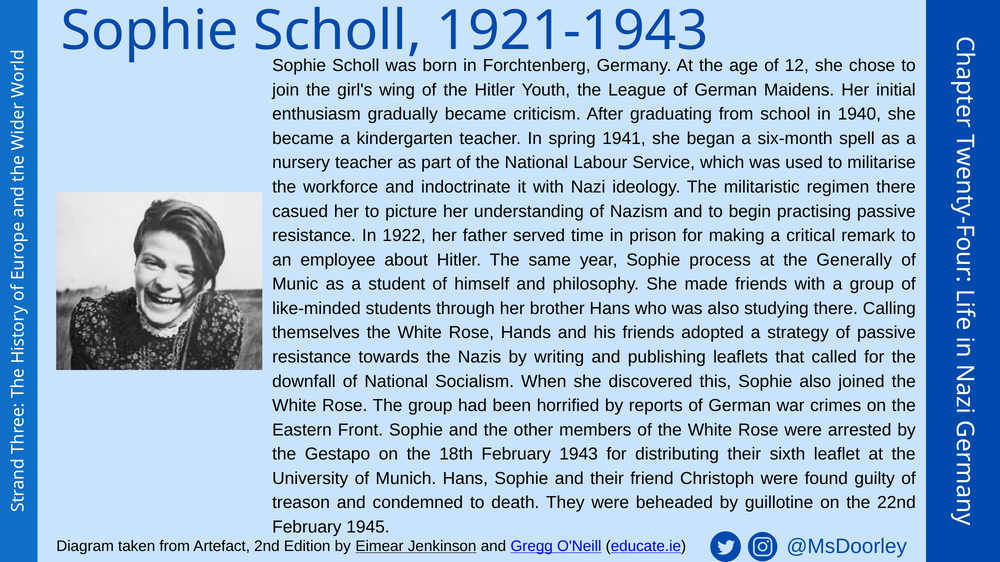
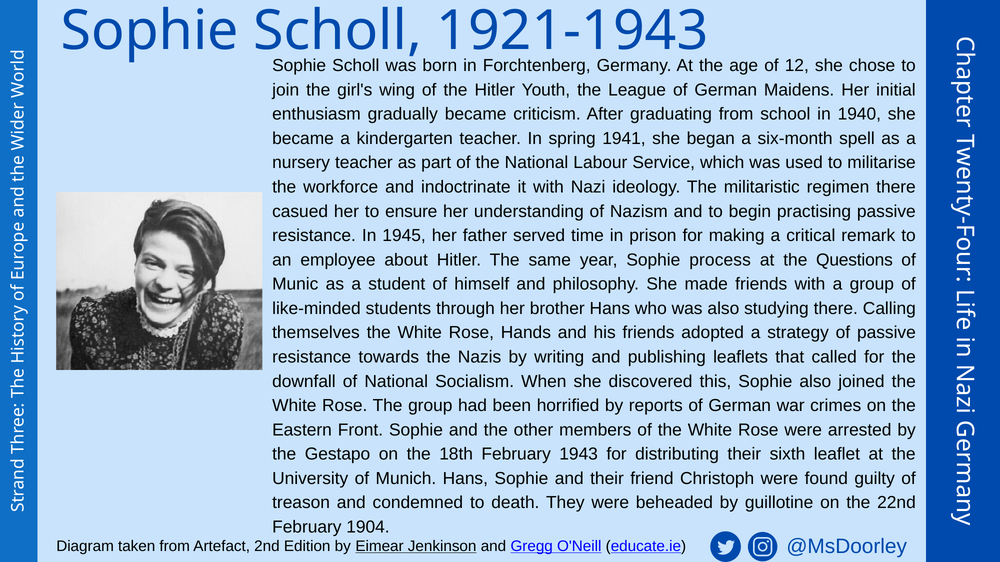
picture: picture -> ensure
1922: 1922 -> 1945
Generally: Generally -> Questions
1945: 1945 -> 1904
